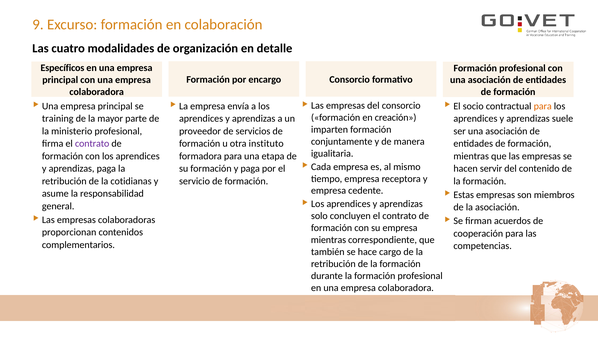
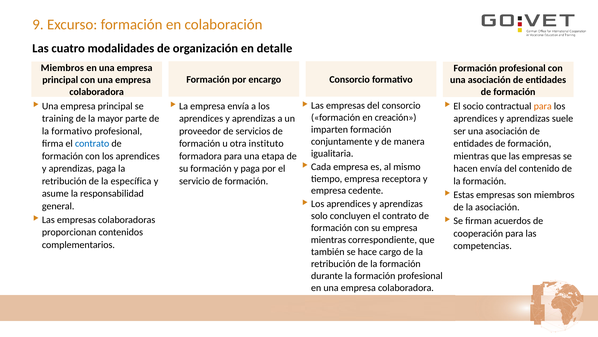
Específicos at (62, 68): Específicos -> Miembros
la ministerio: ministerio -> formativo
contrato at (92, 143) colour: purple -> blue
hacen servir: servir -> envía
cotidianas: cotidianas -> específica
